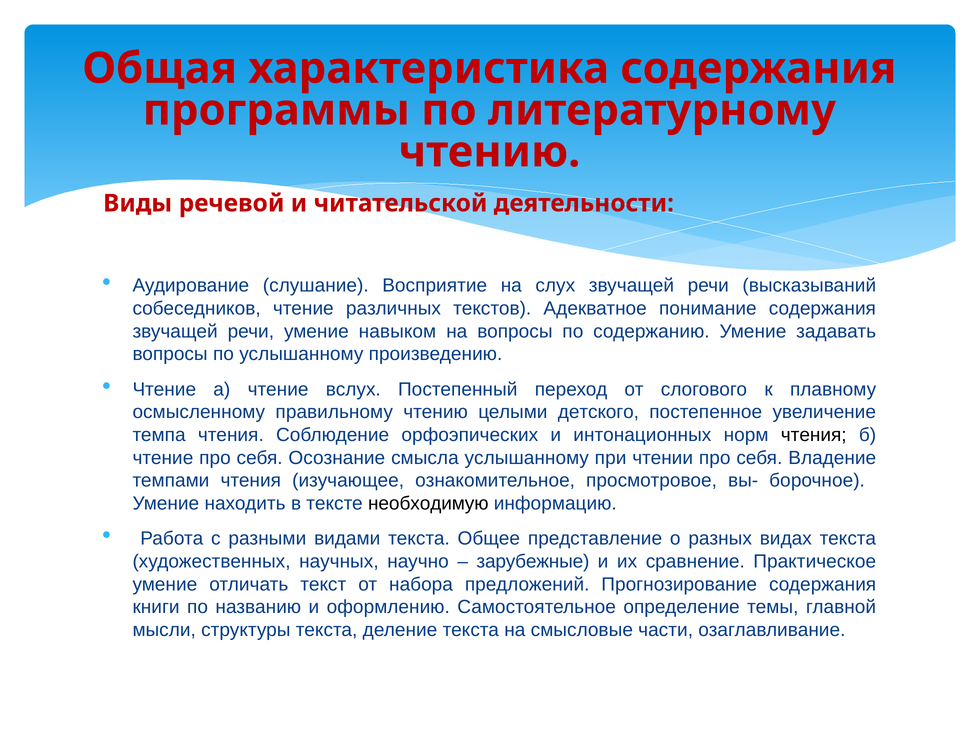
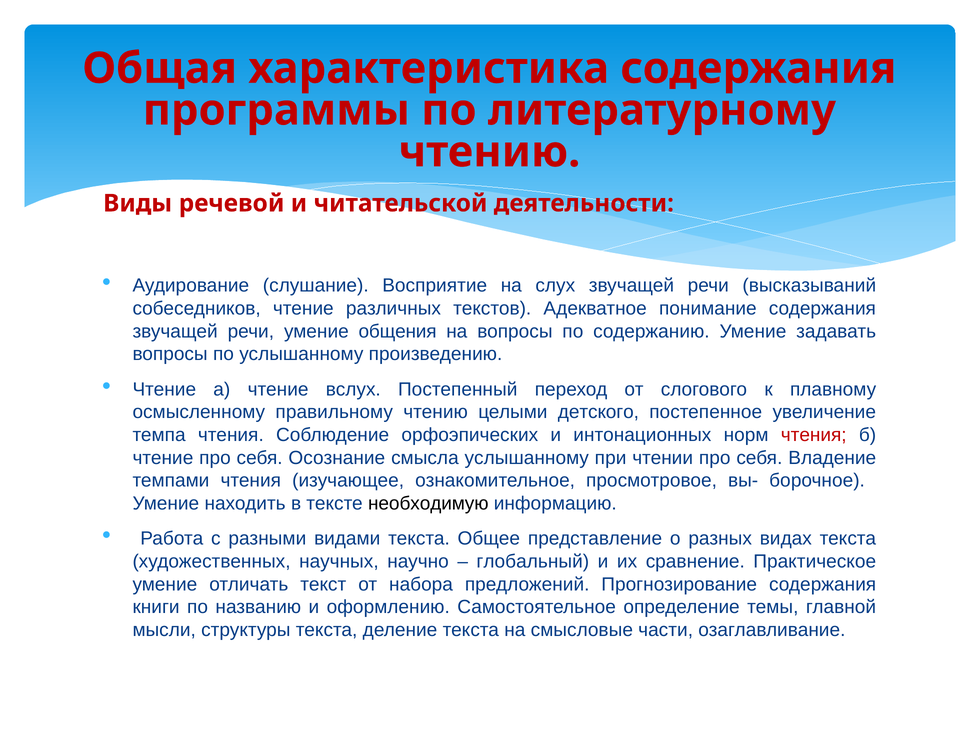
навыком: навыком -> общения
чтения at (814, 435) colour: black -> red
зарубежные: зарубежные -> глобальный
